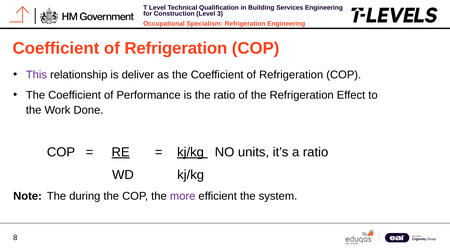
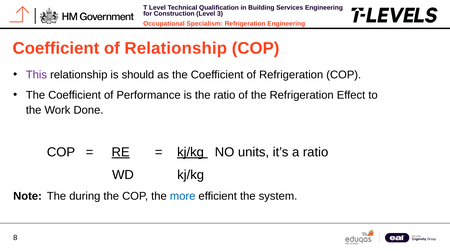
Refrigeration at (176, 48): Refrigeration -> Relationship
deliver: deliver -> should
more colour: purple -> blue
